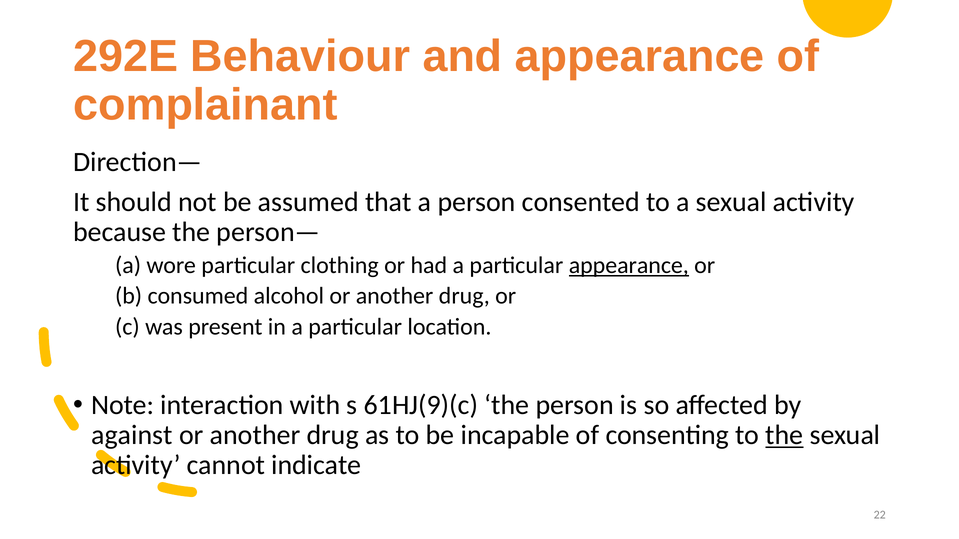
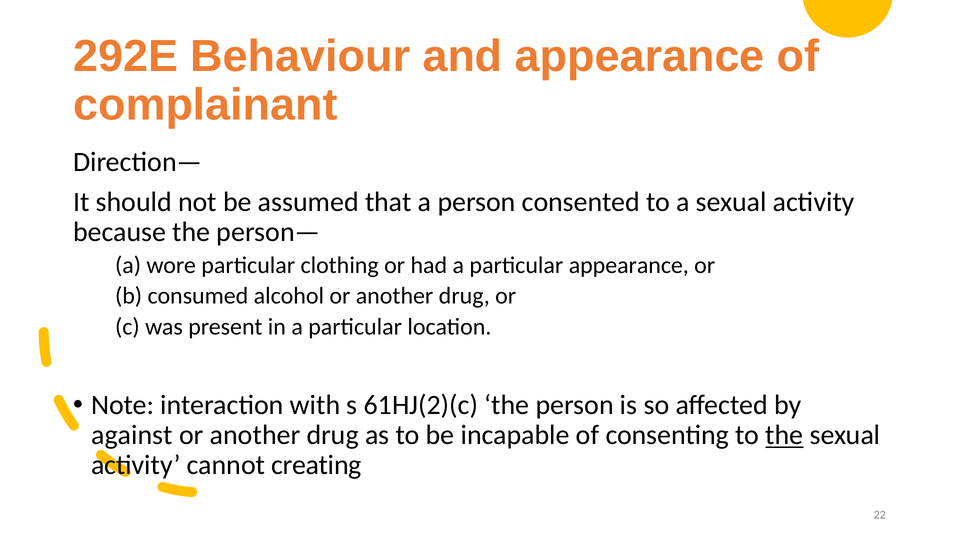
appearance at (629, 265) underline: present -> none
61HJ(9)(c: 61HJ(9)(c -> 61HJ(2)(c
indicate: indicate -> creating
